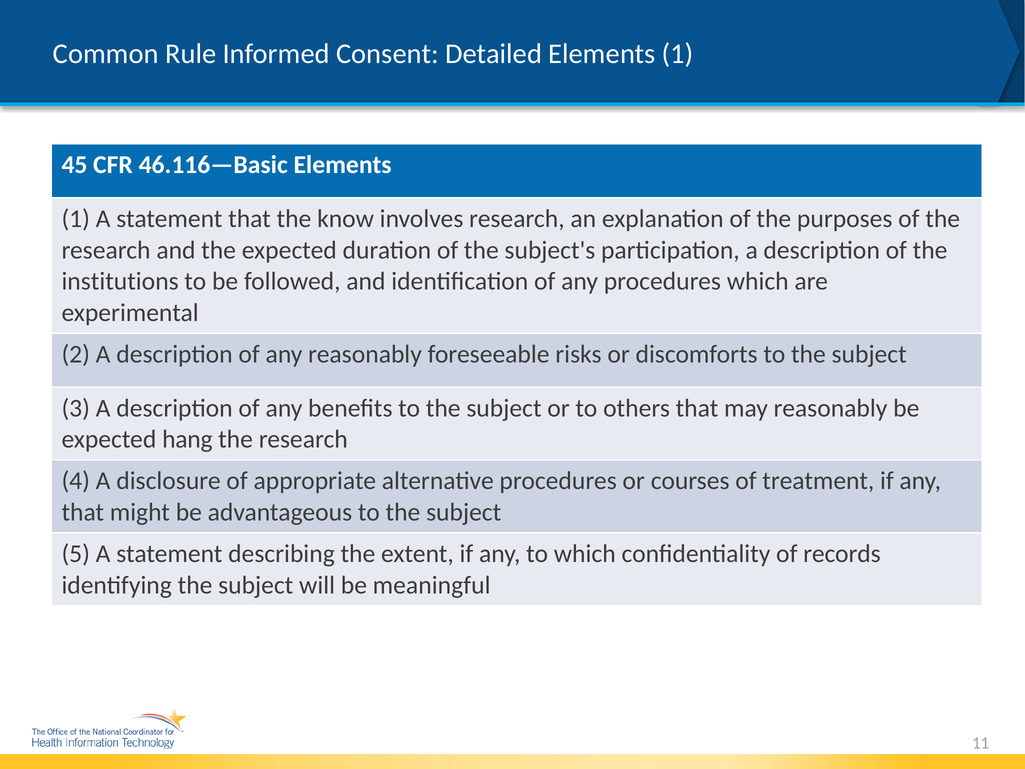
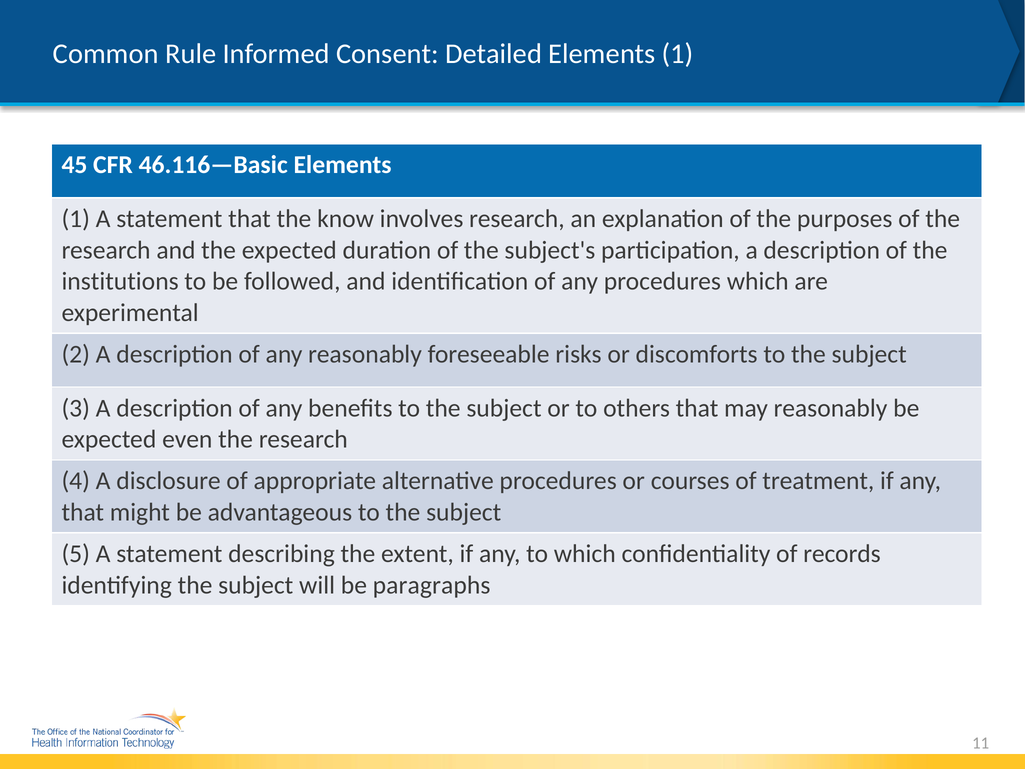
hang: hang -> even
meaningful: meaningful -> paragraphs
